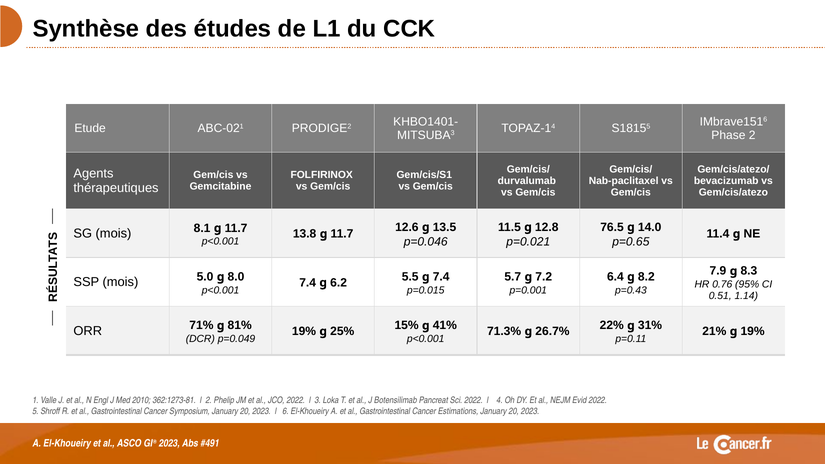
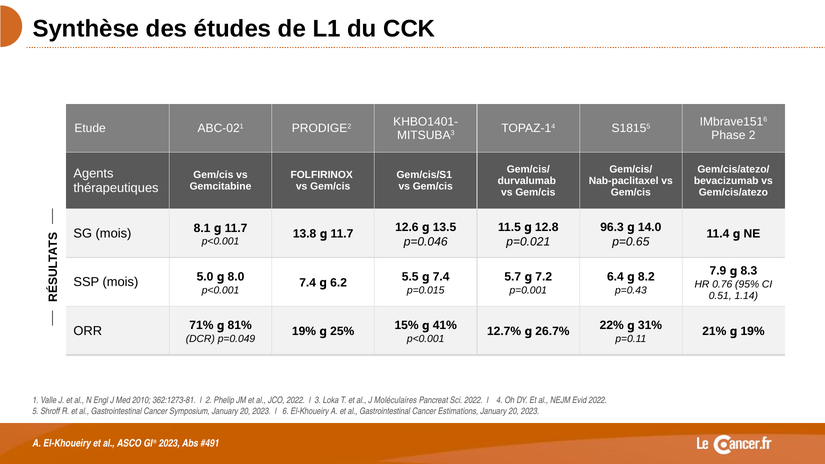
76.5: 76.5 -> 96.3
71.3%: 71.3% -> 12.7%
Botensilimab: Botensilimab -> Moléculaires
